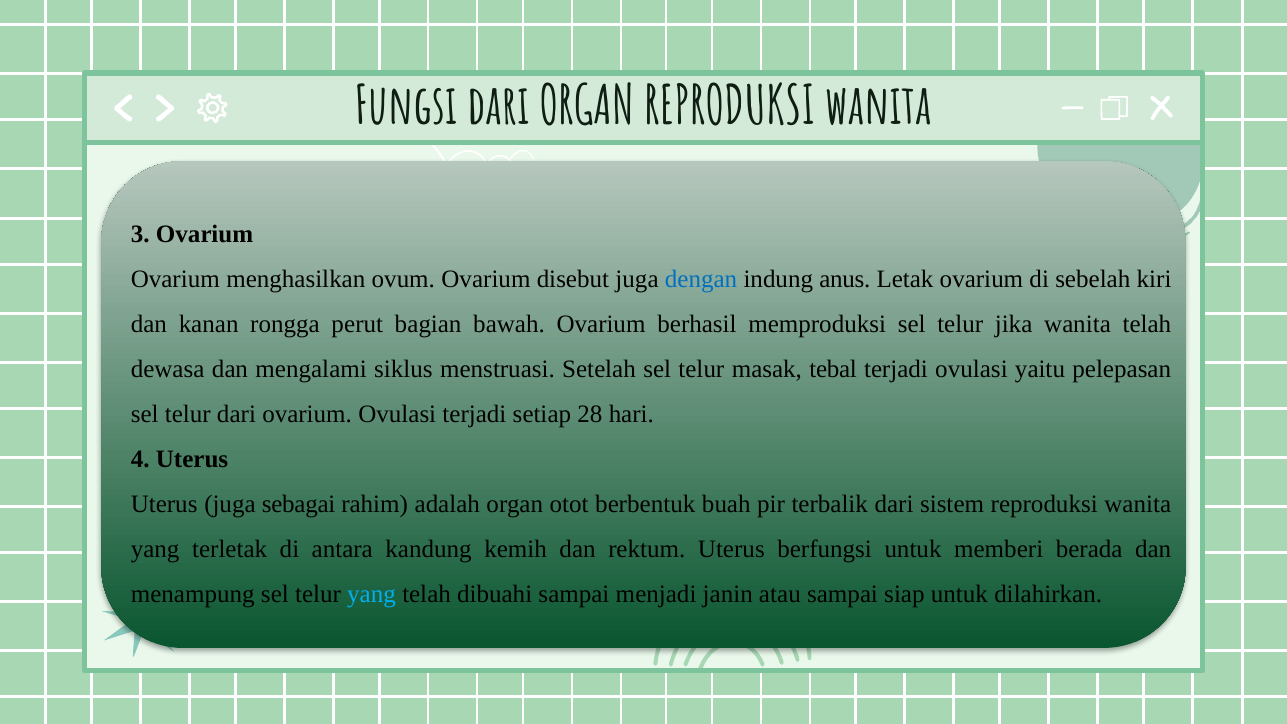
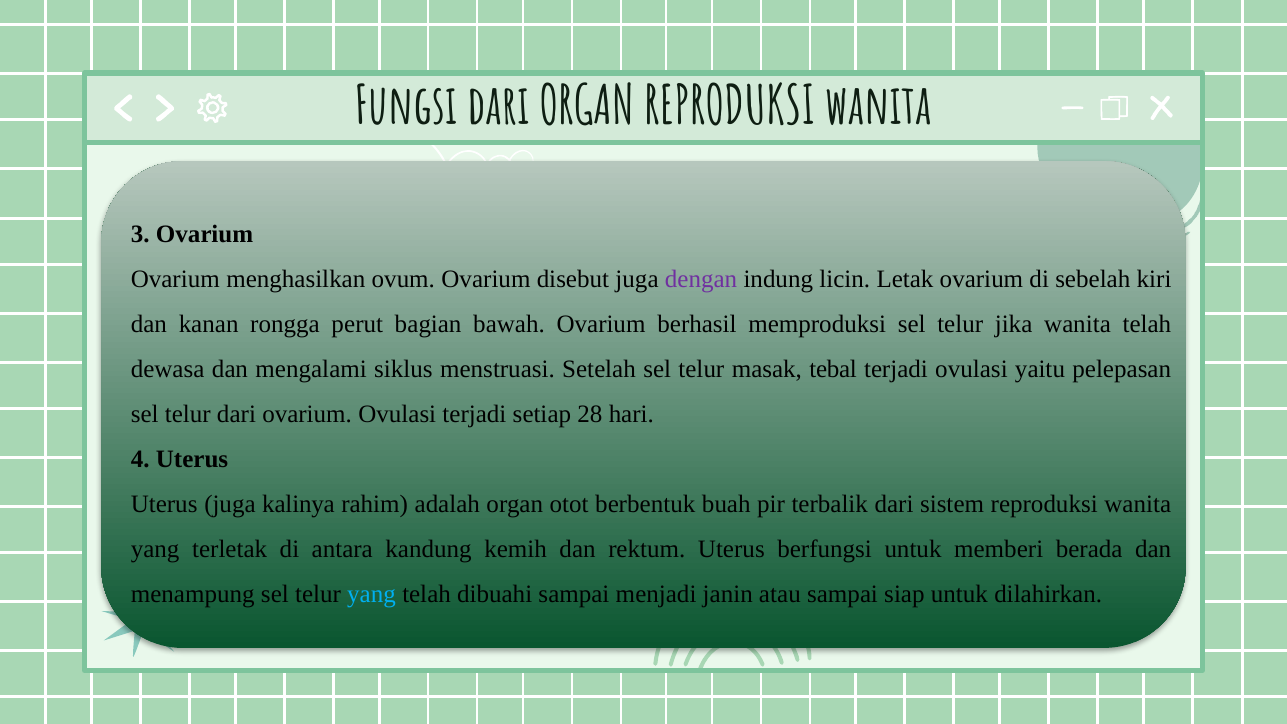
dengan colour: blue -> purple
anus: anus -> licin
sebagai: sebagai -> kalinya
